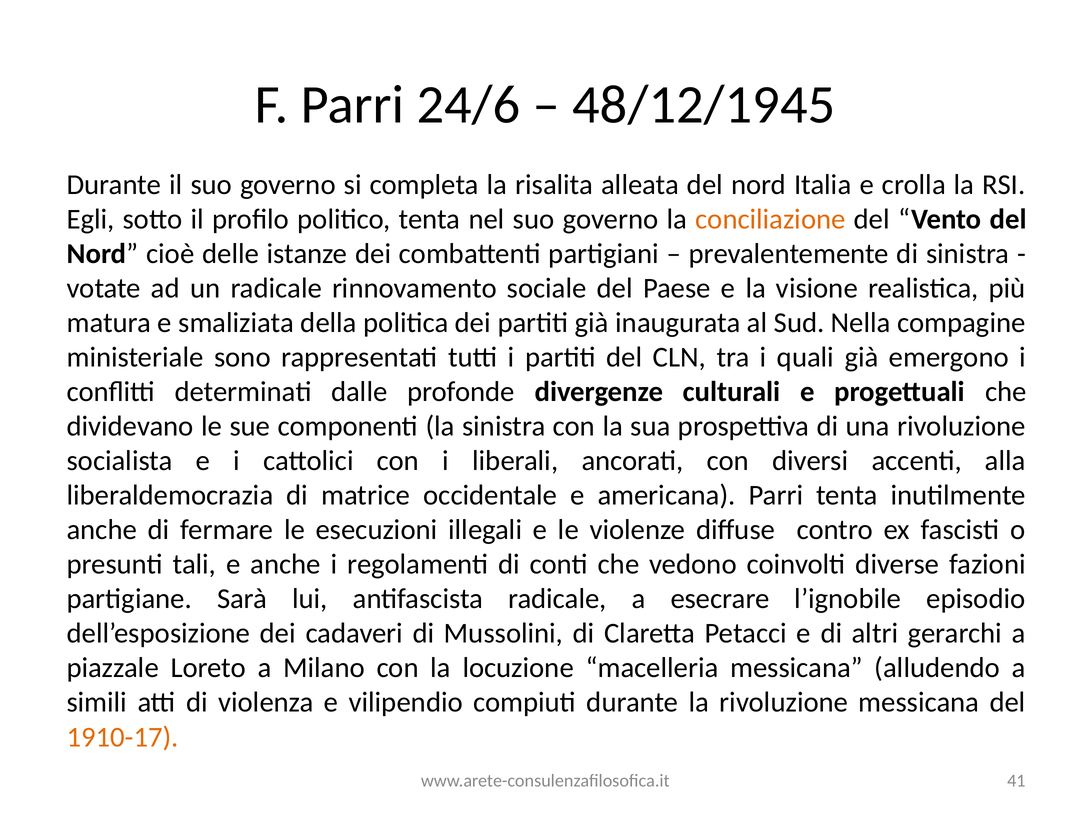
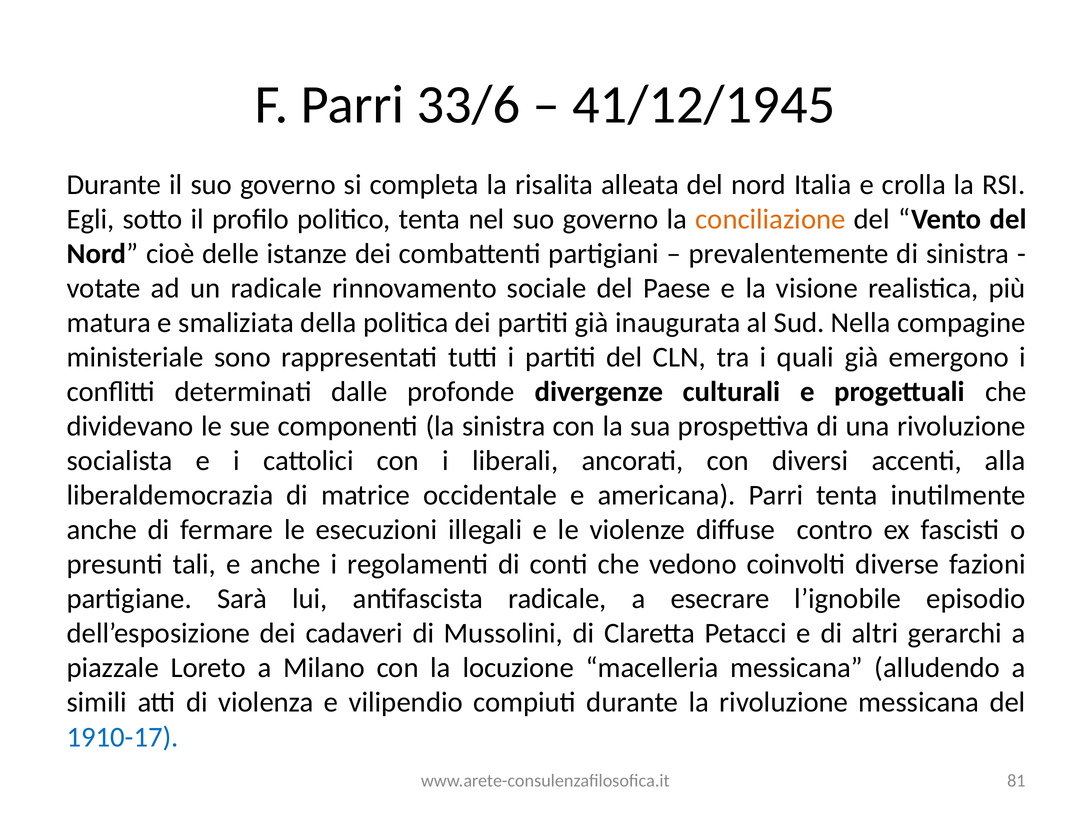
24/6: 24/6 -> 33/6
48/12/1945: 48/12/1945 -> 41/12/1945
1910-17 colour: orange -> blue
41: 41 -> 81
